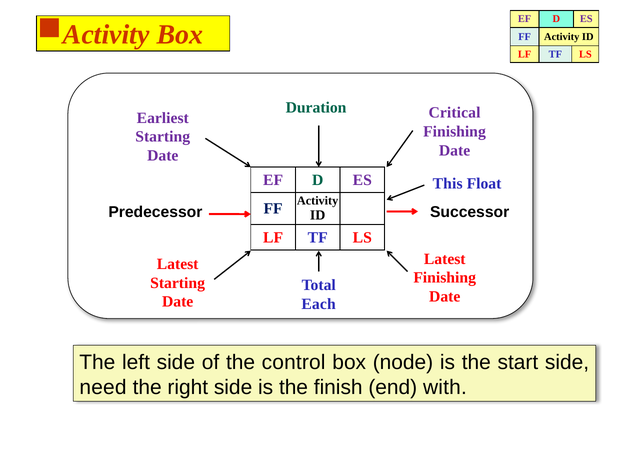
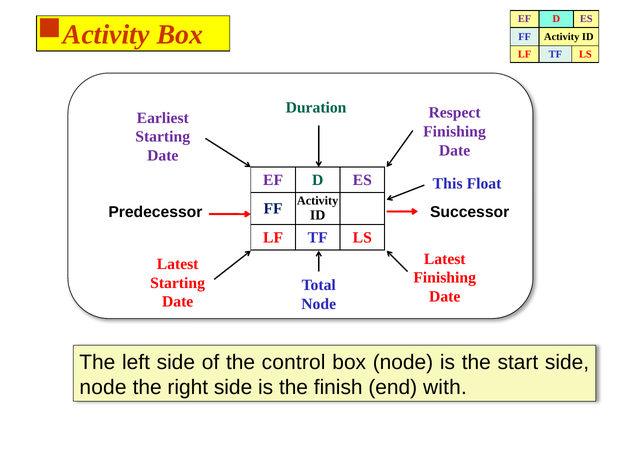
Critical: Critical -> Respect
Each at (319, 304): Each -> Node
need at (103, 388): need -> node
